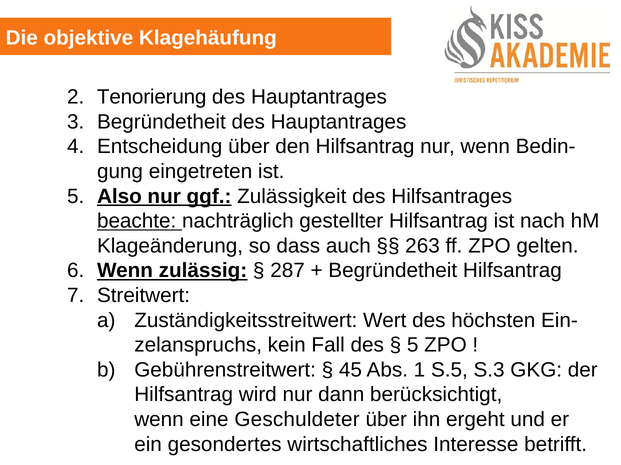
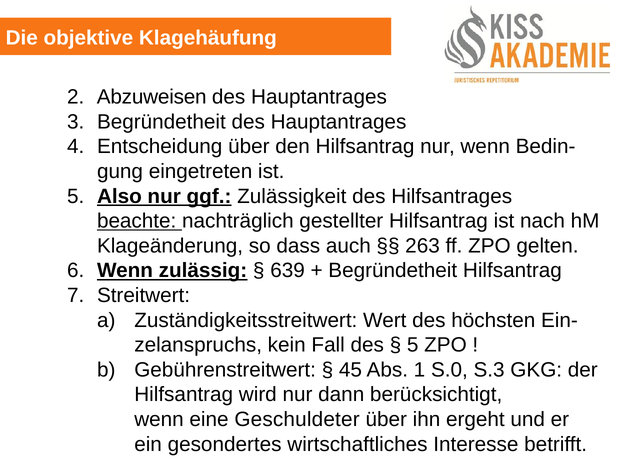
Tenorierung: Tenorierung -> Abzuweisen
287: 287 -> 639
S.5: S.5 -> S.0
